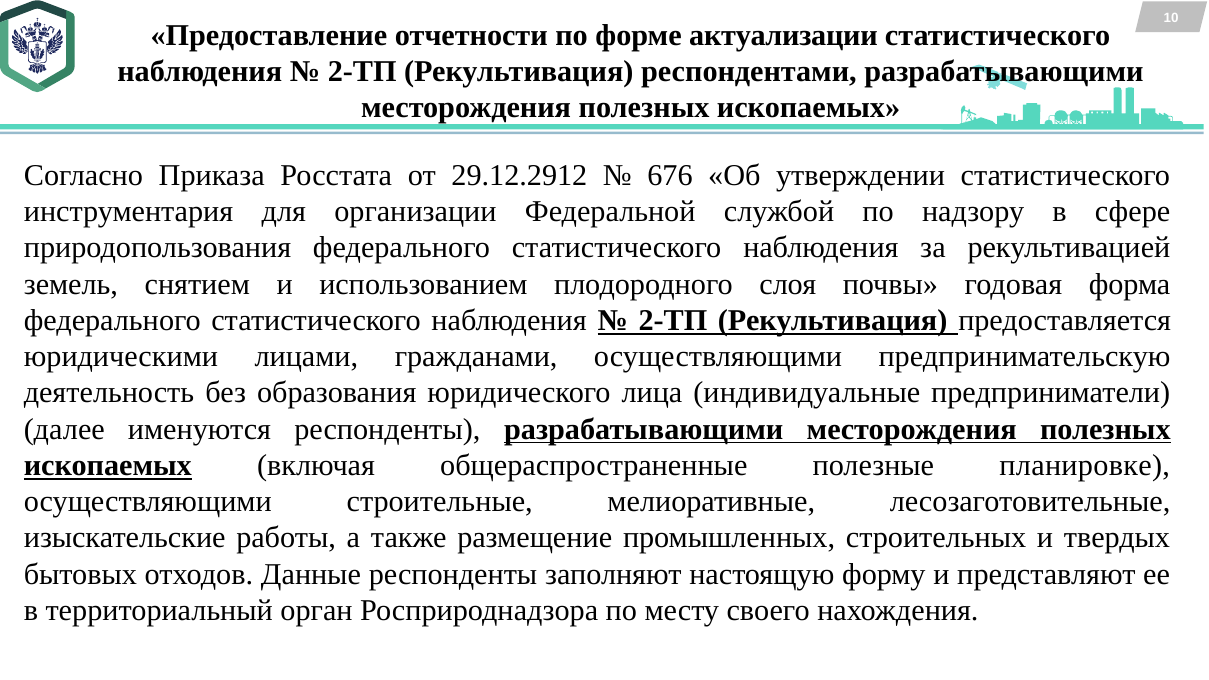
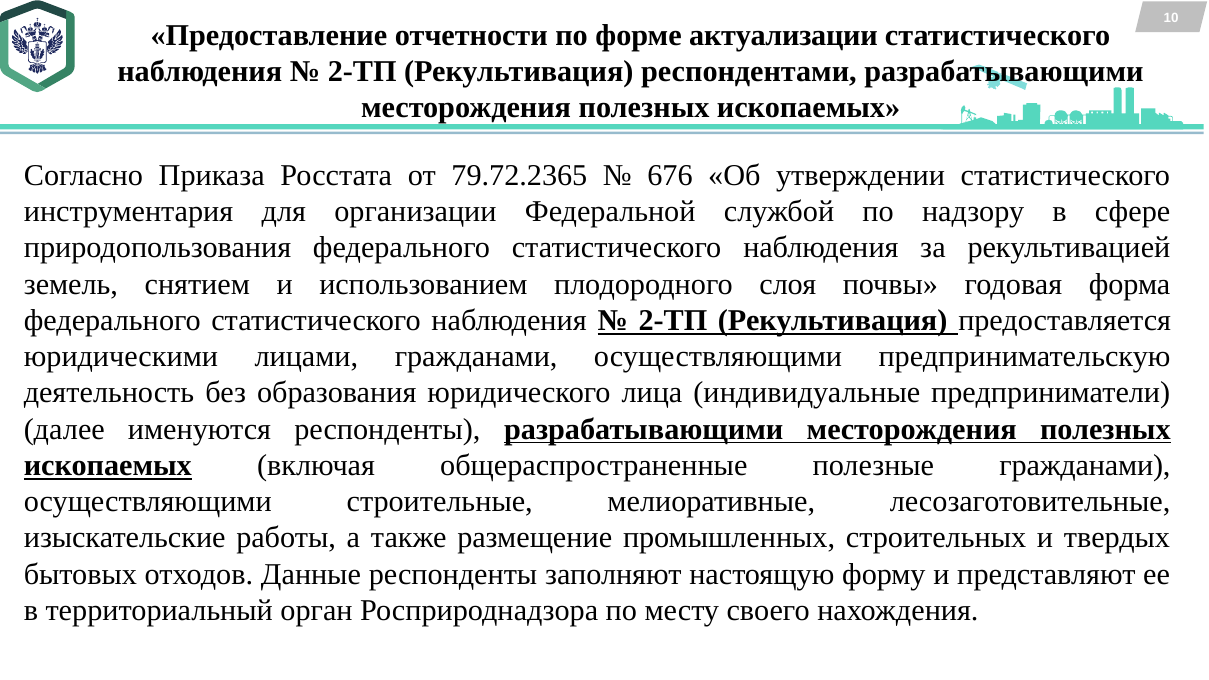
29.12.2912: 29.12.2912 -> 79.72.2365
полезные планировке: планировке -> гражданами
